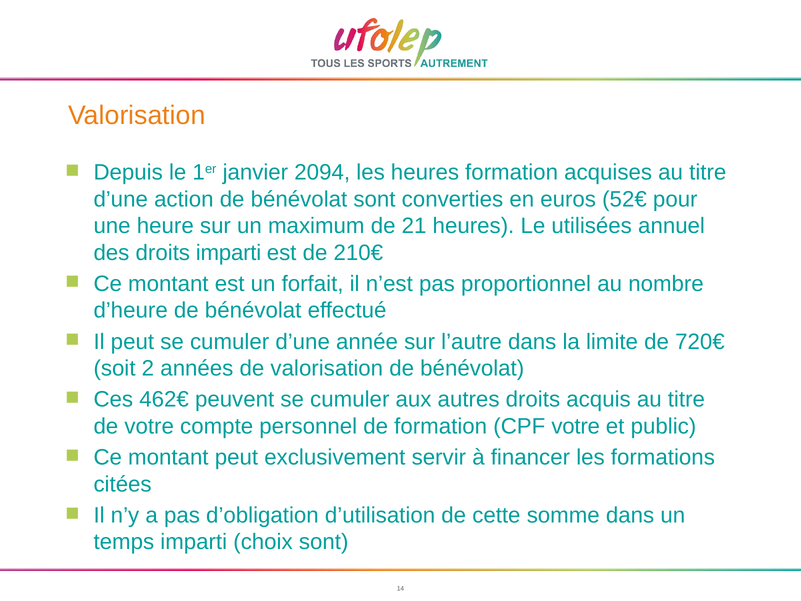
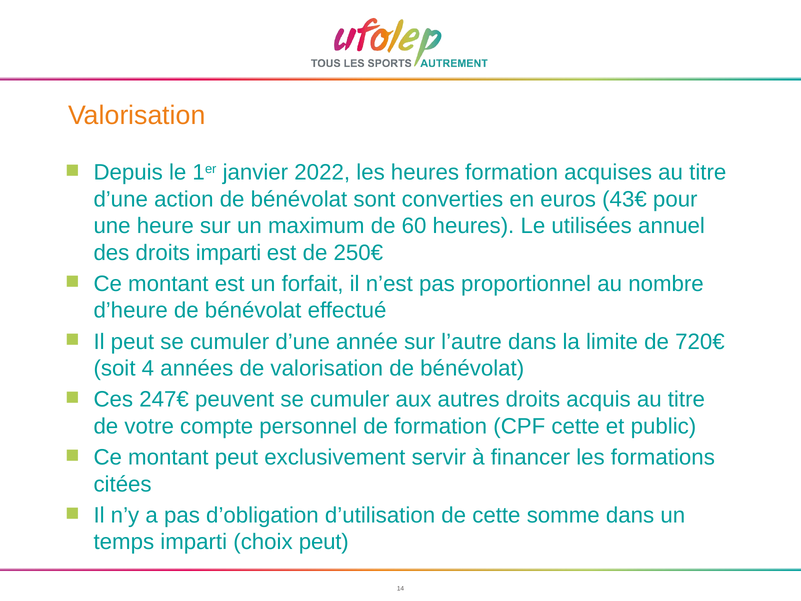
2094: 2094 -> 2022
52€: 52€ -> 43€
21: 21 -> 60
210€: 210€ -> 250€
2: 2 -> 4
462€: 462€ -> 247€
CPF votre: votre -> cette
choix sont: sont -> peut
